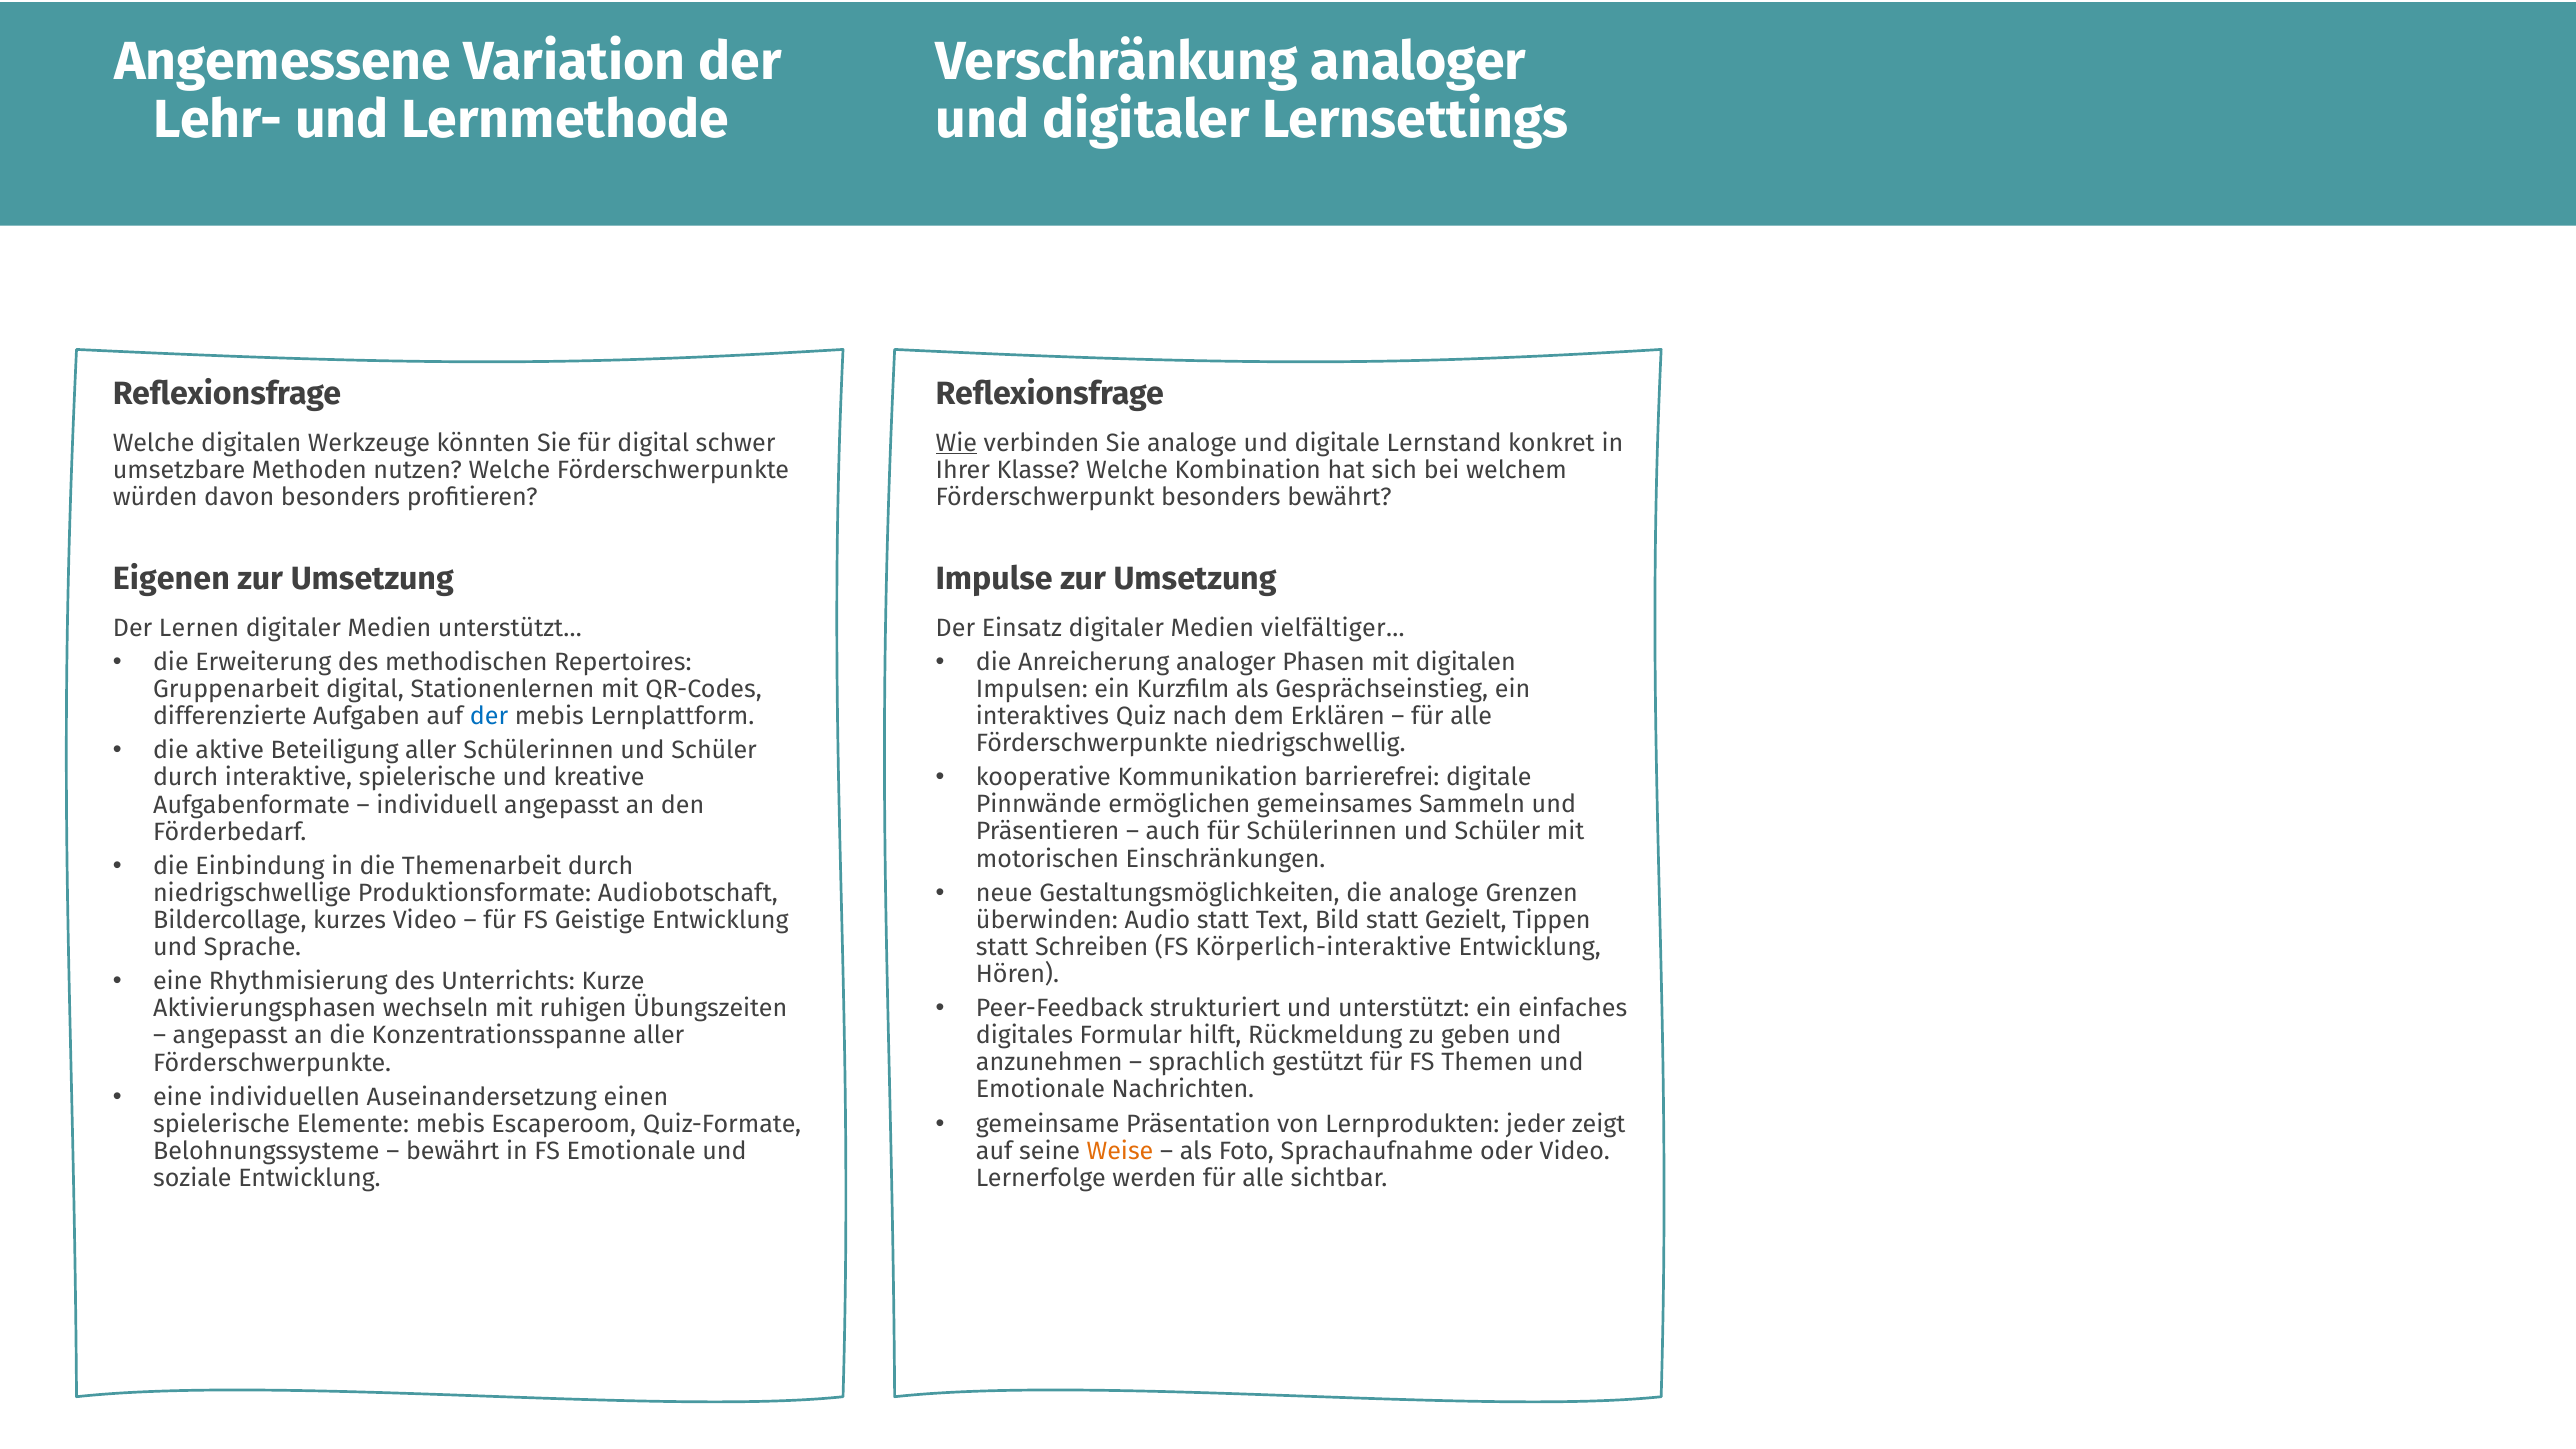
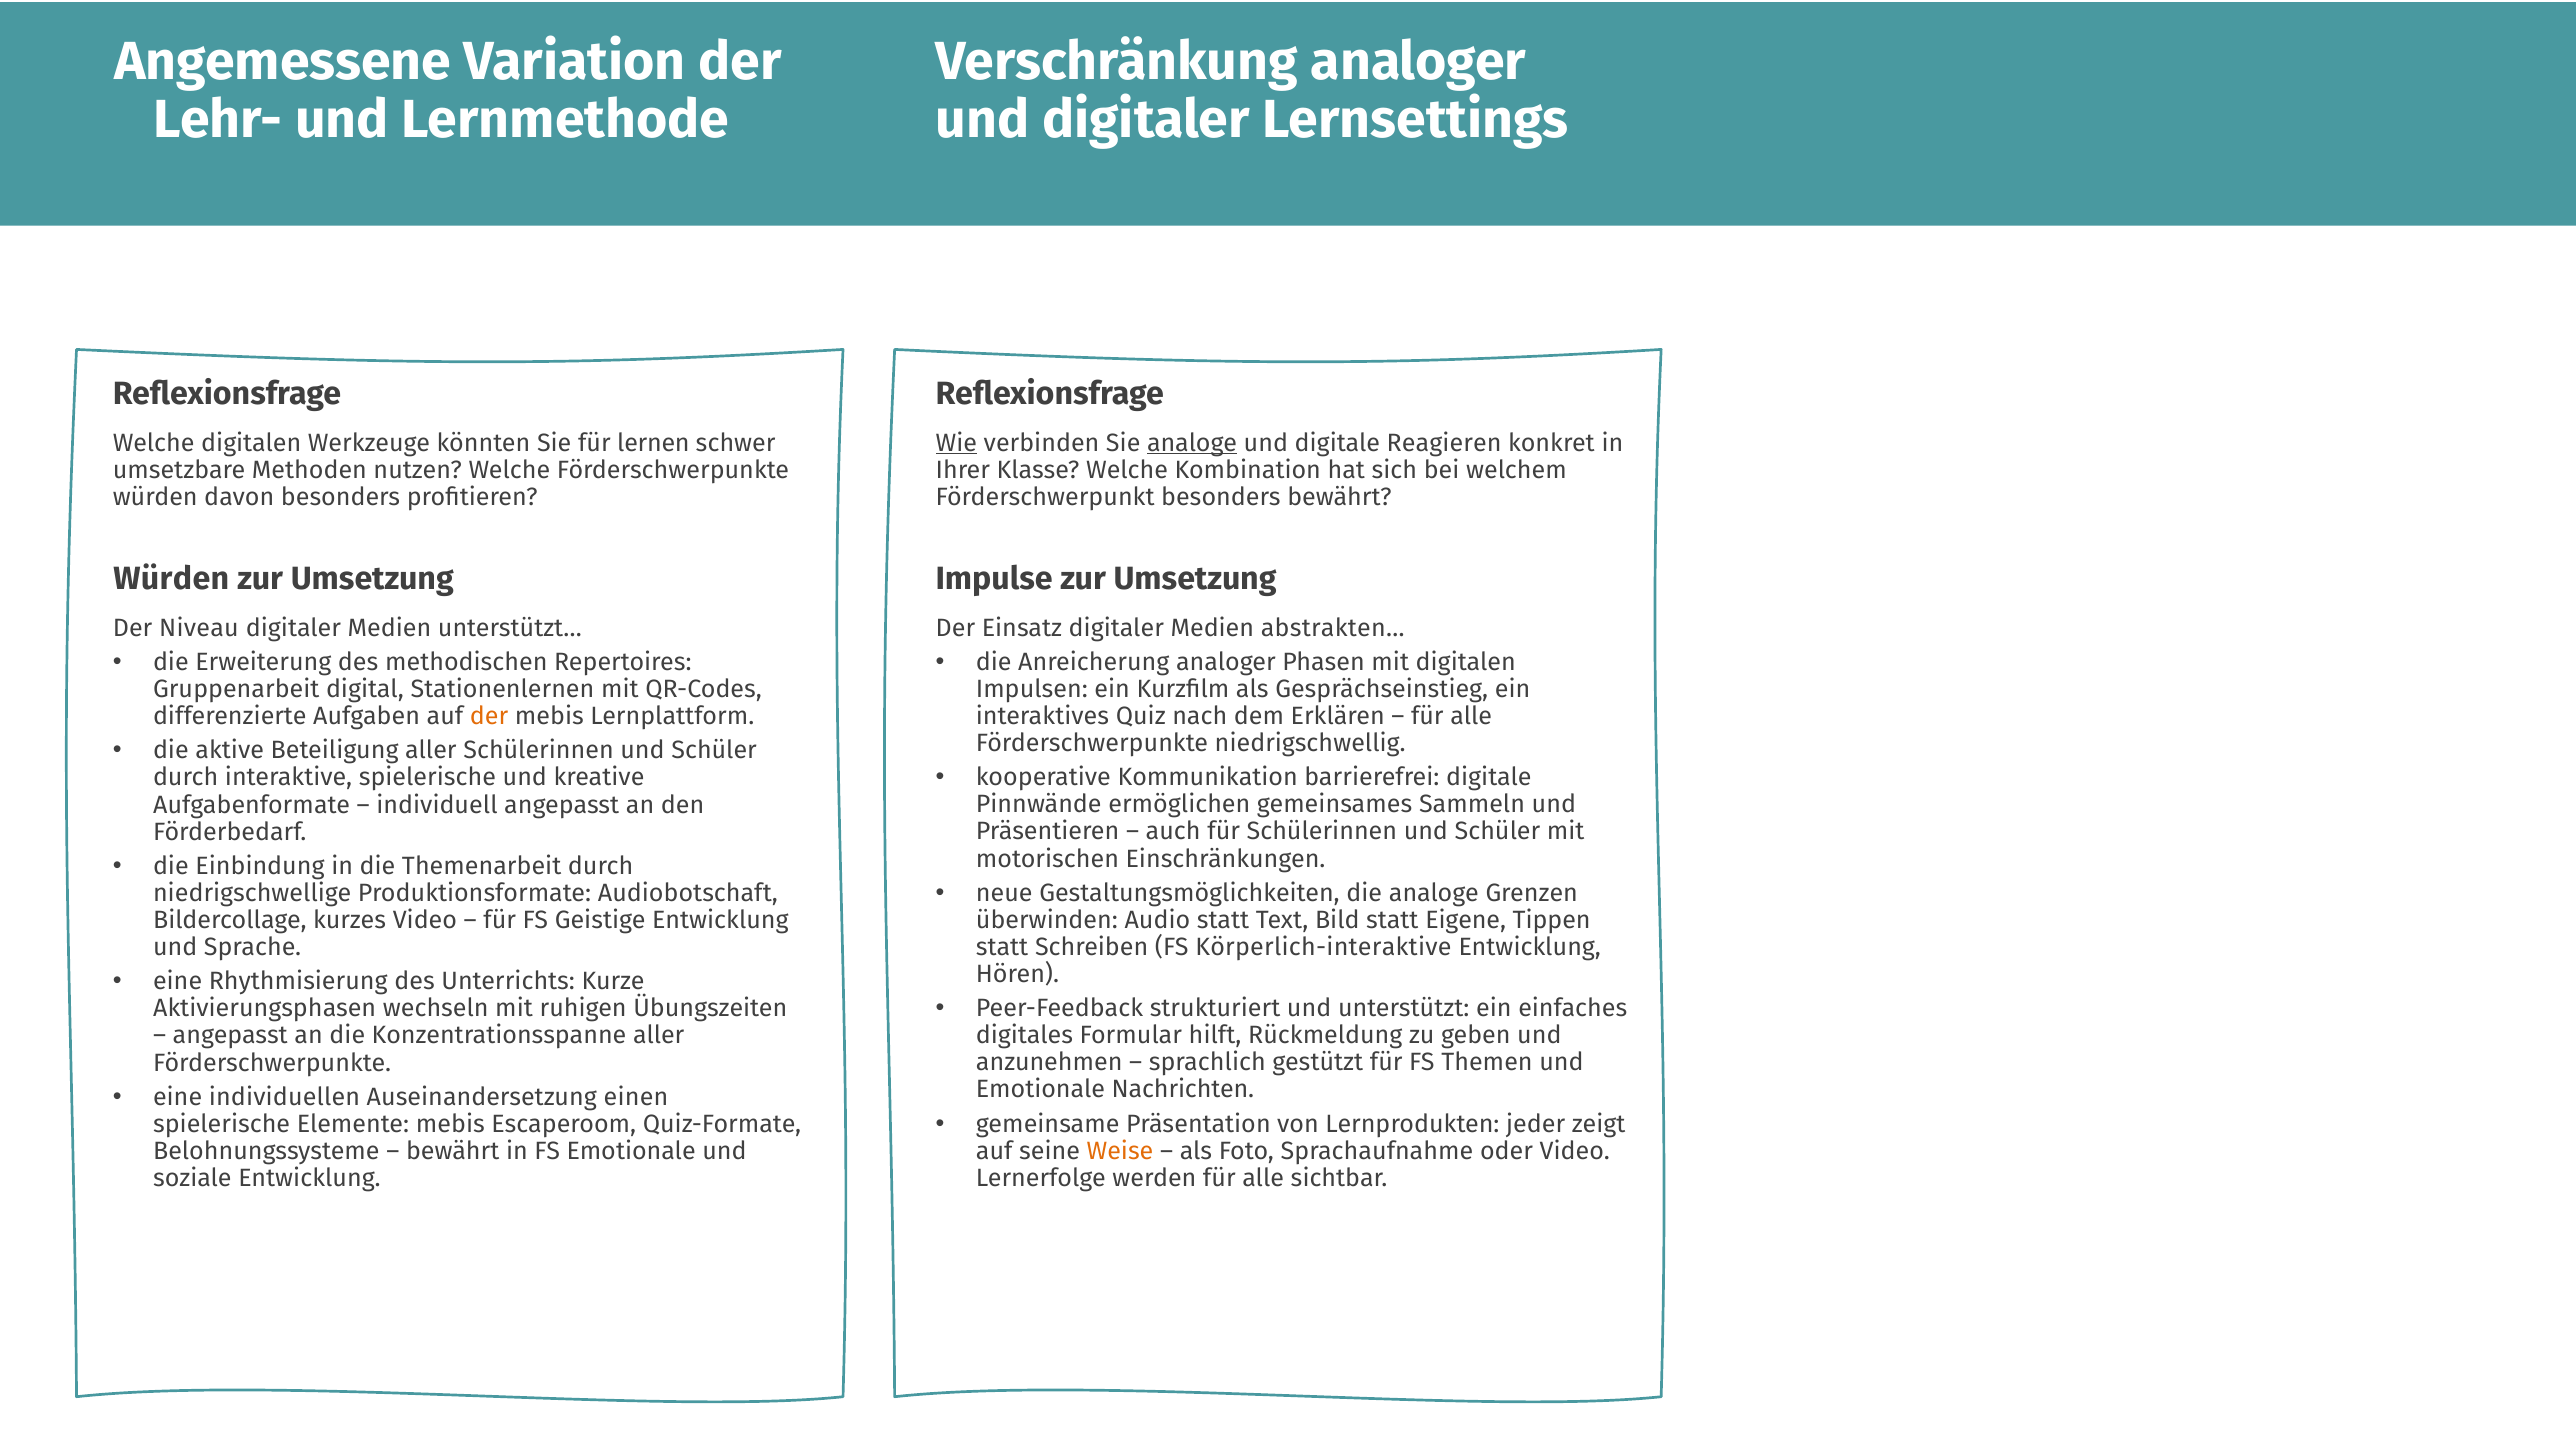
analoge at (1192, 443) underline: none -> present
Lernstand: Lernstand -> Reagieren
für digital: digital -> lernen
Eigenen at (171, 579): Eigenen -> Würden
vielfältiger…: vielfältiger… -> abstrakten…
Lernen: Lernen -> Niveau
der at (489, 716) colour: blue -> orange
Gezielt: Gezielt -> Eigene
